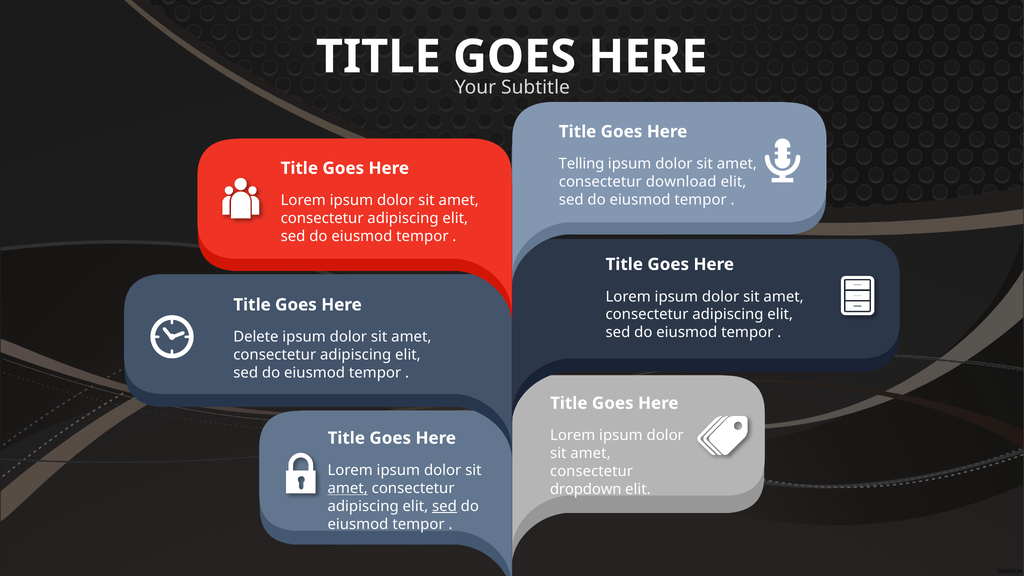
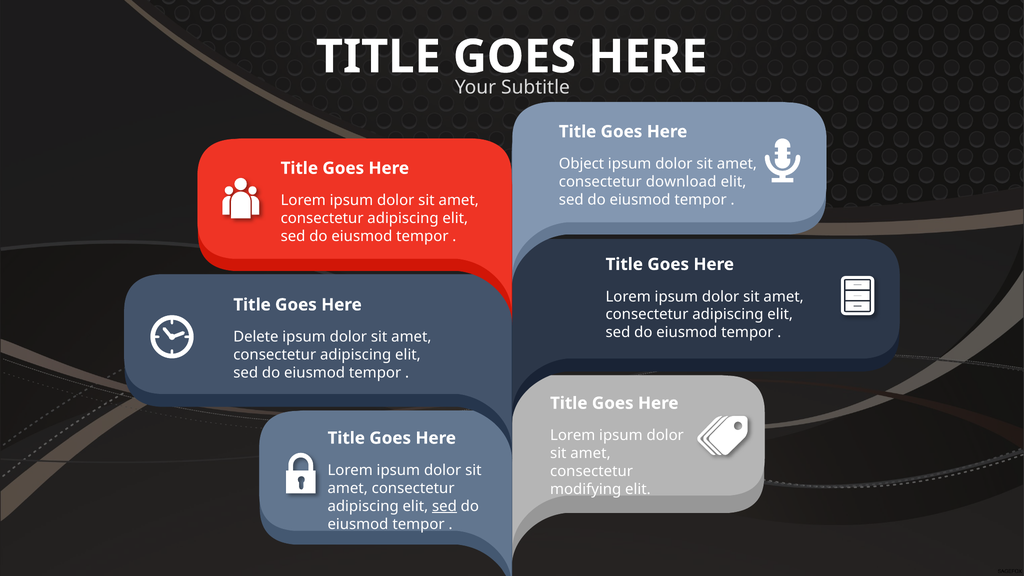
Telling: Telling -> Object
amet at (348, 488) underline: present -> none
dropdown: dropdown -> modifying
